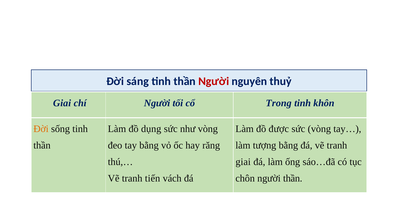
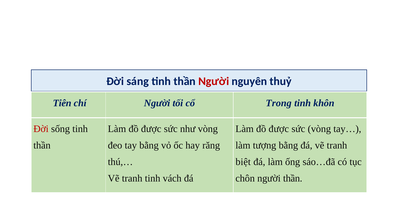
Giai at (62, 103): Giai -> Tiên
Đời at (41, 129) colour: orange -> red
dụng at (151, 129): dụng -> được
giai at (243, 162): giai -> biệt
tranh tiến: tiến -> tinh
